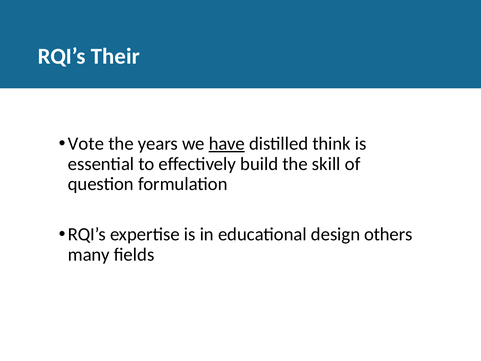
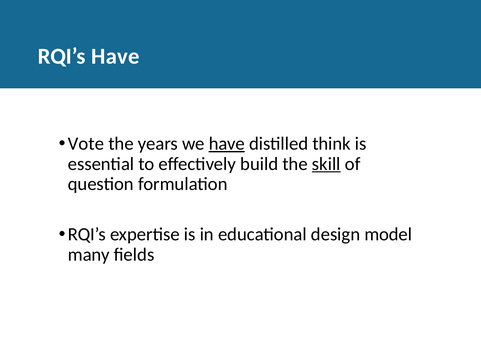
RQI’s Their: Their -> Have
skill underline: none -> present
others: others -> model
